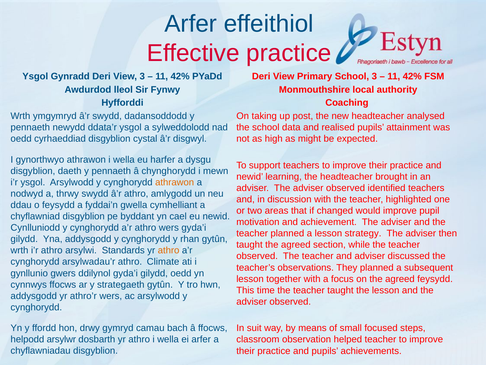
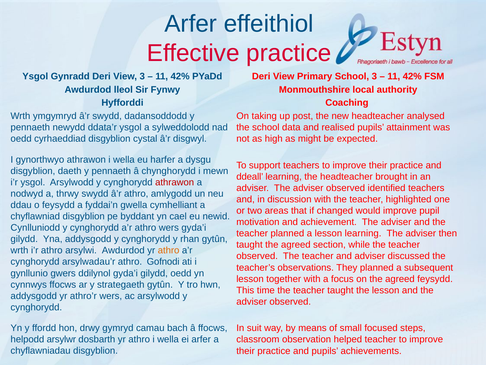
newid at (250, 176): newid -> ddeall
athrawon at (175, 182) colour: orange -> red
lesson strategy: strategy -> learning
arsylwi Standards: Standards -> Awdurdod
Climate: Climate -> Gofnodi
